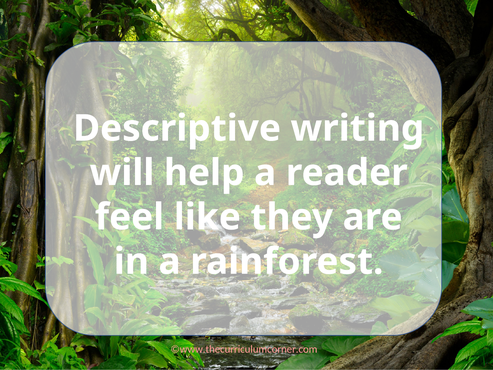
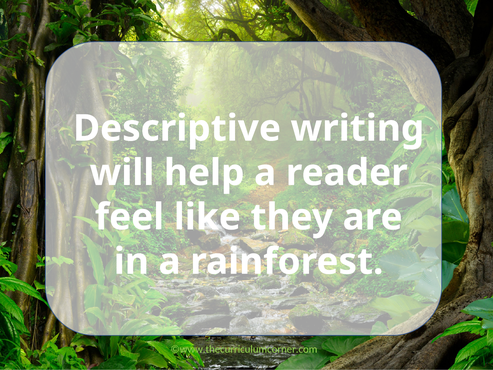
©www.thecurriculumcorner.com colour: pink -> light green
